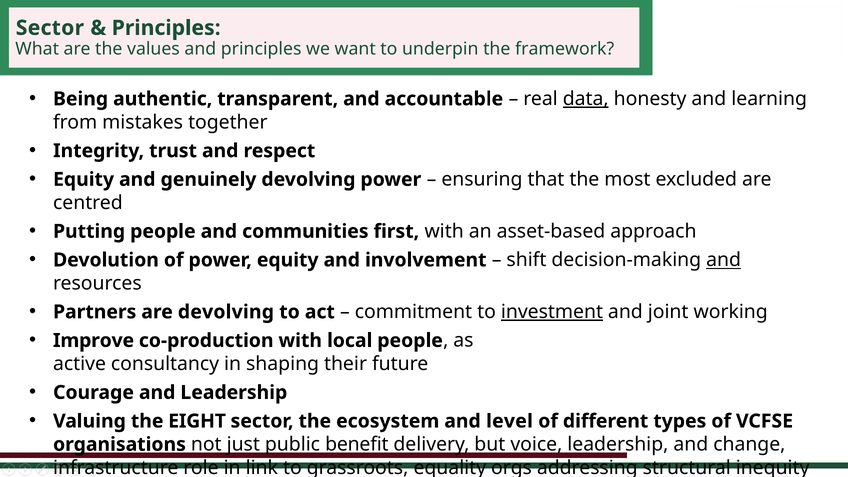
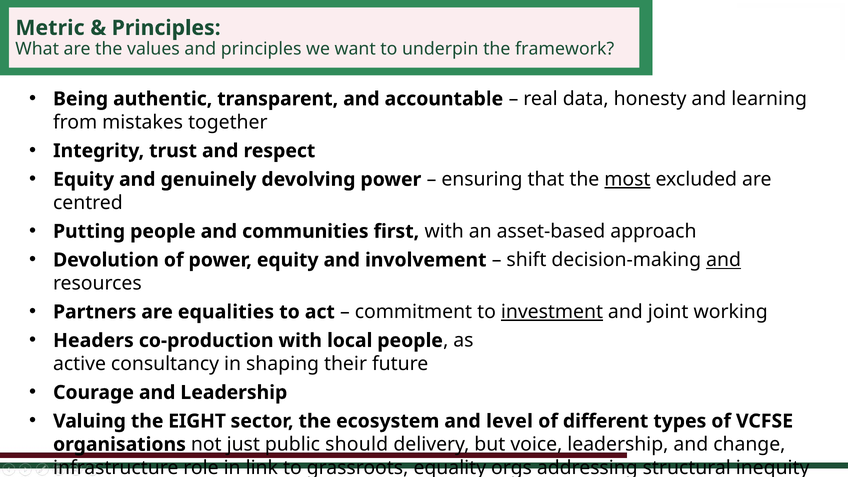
Sector at (50, 28): Sector -> Metric
data underline: present -> none
most underline: none -> present
are devolving: devolving -> equalities
Improve: Improve -> Headers
benefit: benefit -> should
